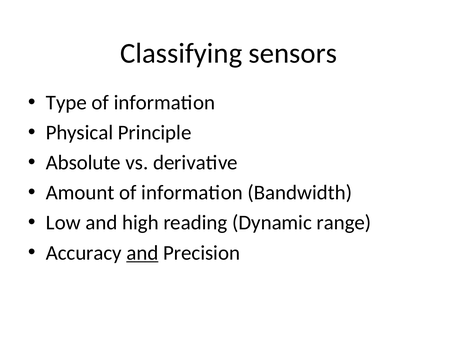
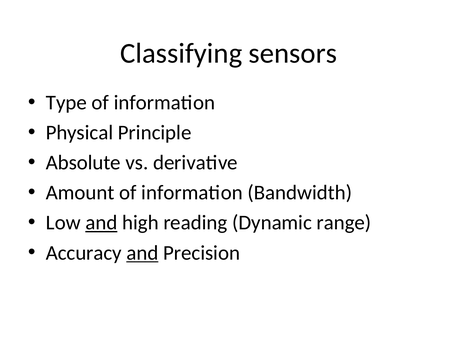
and at (101, 223) underline: none -> present
